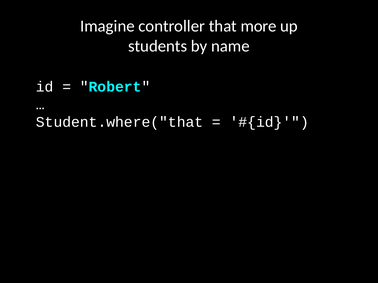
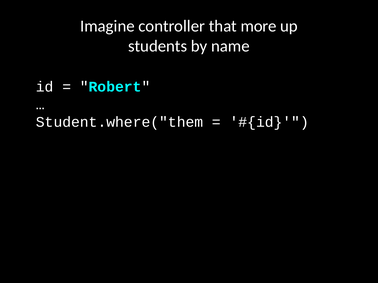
Student.where("that: Student.where("that -> Student.where("them
